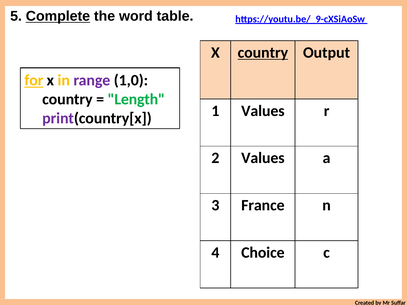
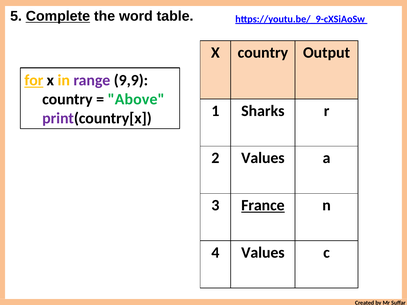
country at (263, 53) underline: present -> none
1,0: 1,0 -> 9,9
Length: Length -> Above
1 Values: Values -> Sharks
France underline: none -> present
4 Choice: Choice -> Values
